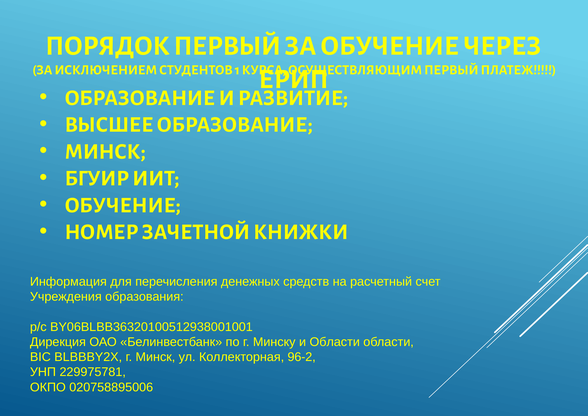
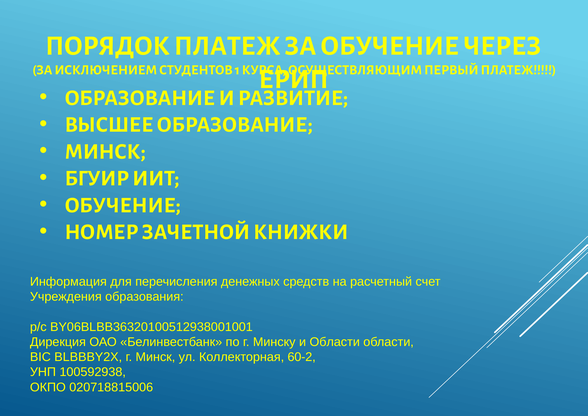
ПОРЯДОК ПЕРВЫЙ: ПЕРВЫЙ -> ПЛАТЕЖ
96-2: 96-2 -> 60-2
229975781: 229975781 -> 100592938
020758895006: 020758895006 -> 020718815006
